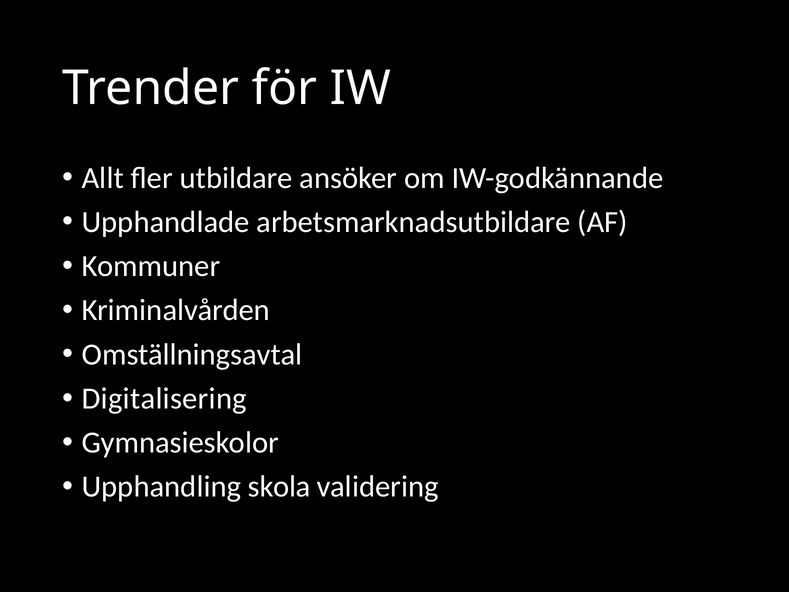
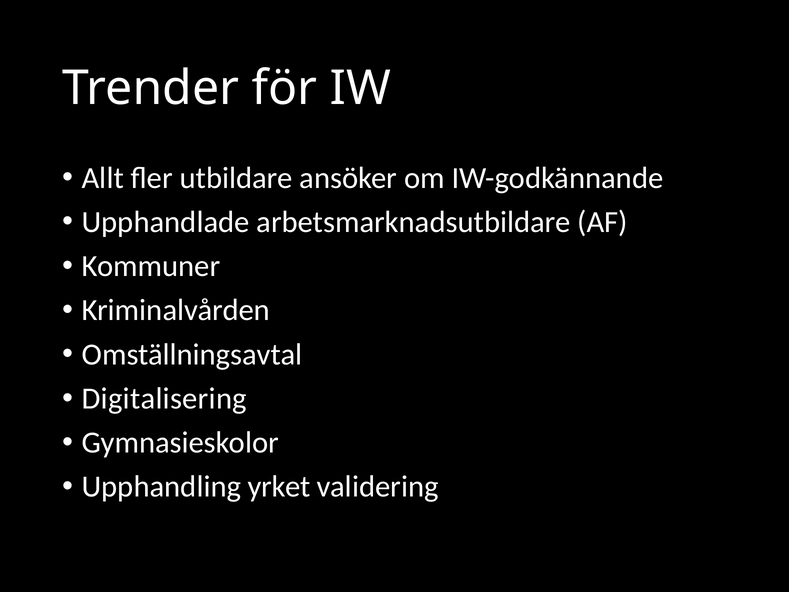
skola: skola -> yrket
